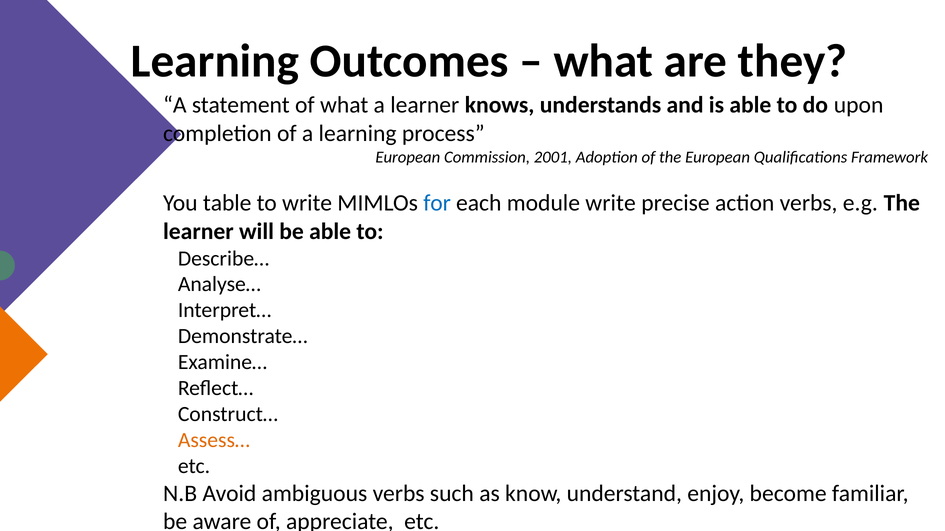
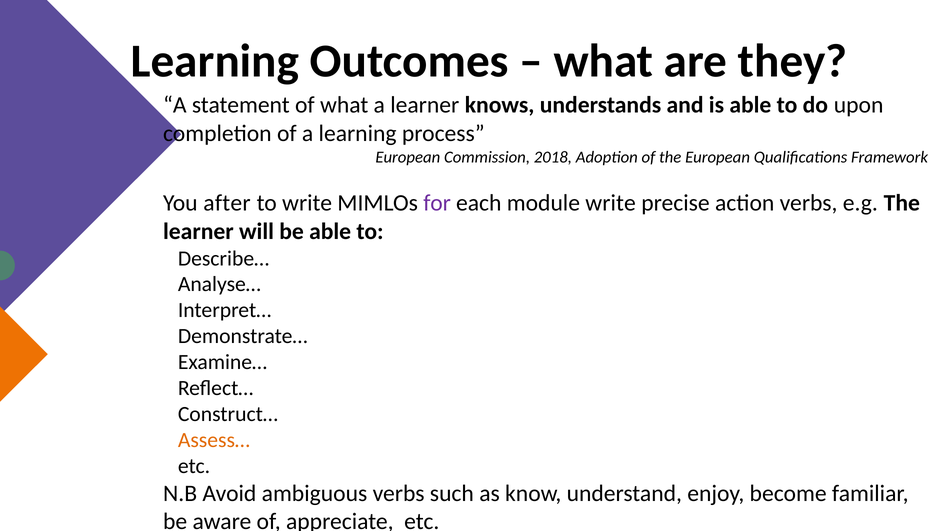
2001: 2001 -> 2018
table: table -> after
for colour: blue -> purple
